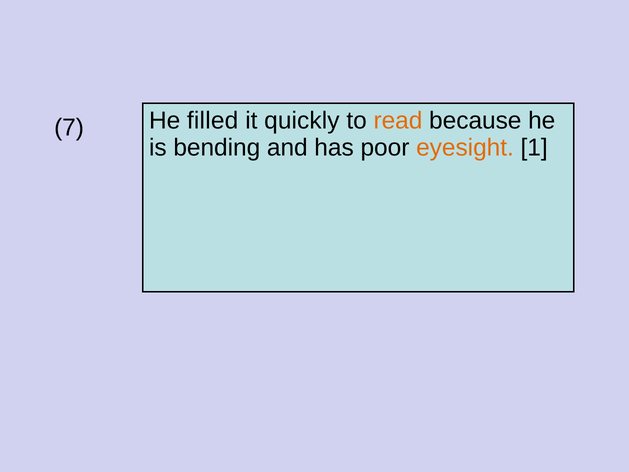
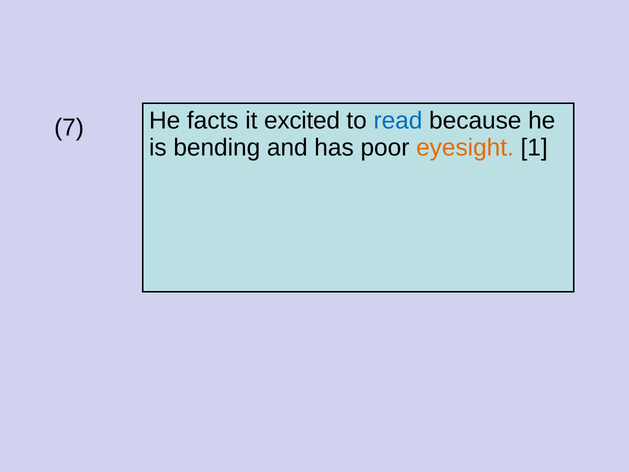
filled: filled -> facts
quickly: quickly -> excited
read colour: orange -> blue
